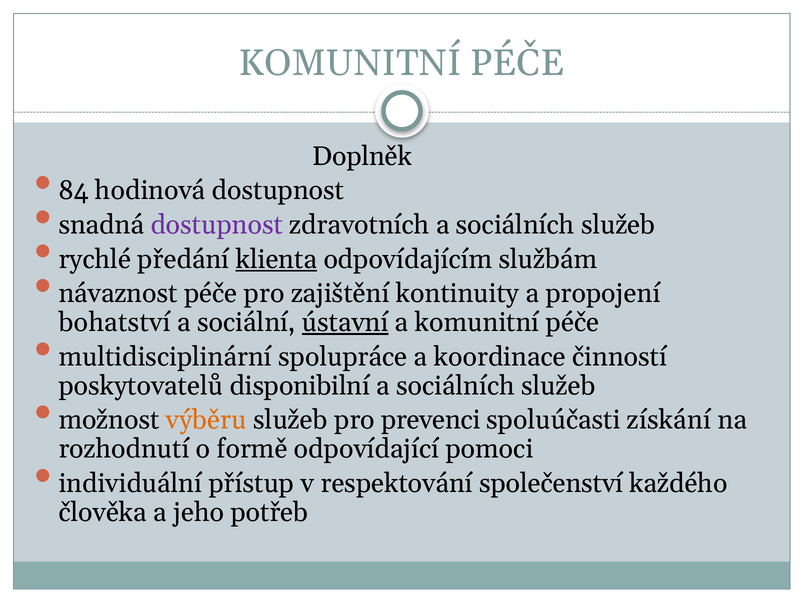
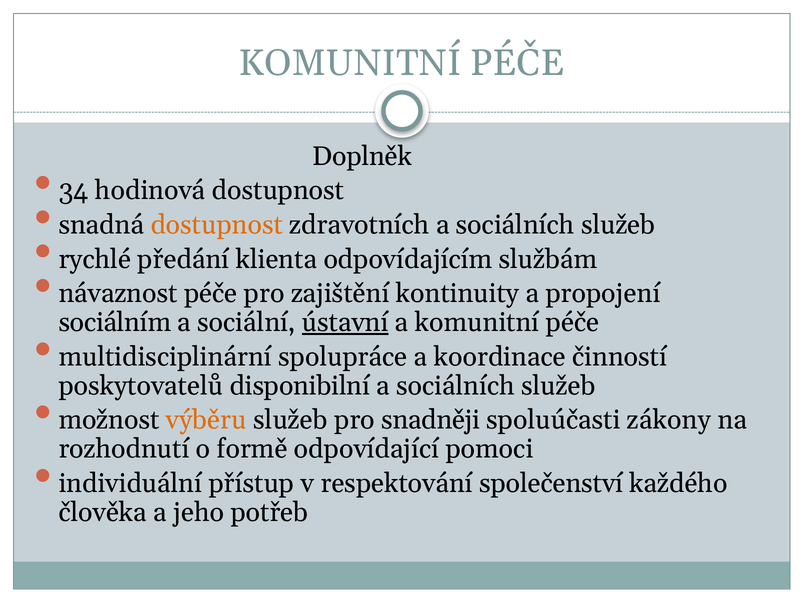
84: 84 -> 34
dostupnost at (217, 225) colour: purple -> orange
klienta underline: present -> none
bohatství: bohatství -> sociálním
prevenci: prevenci -> snadněji
získání: získání -> zákony
